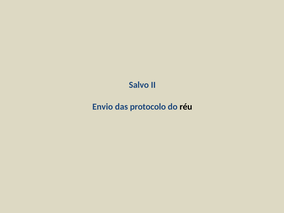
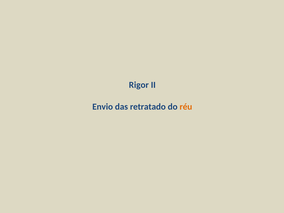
Salvo: Salvo -> Rigor
protocolo: protocolo -> retratado
réu colour: black -> orange
